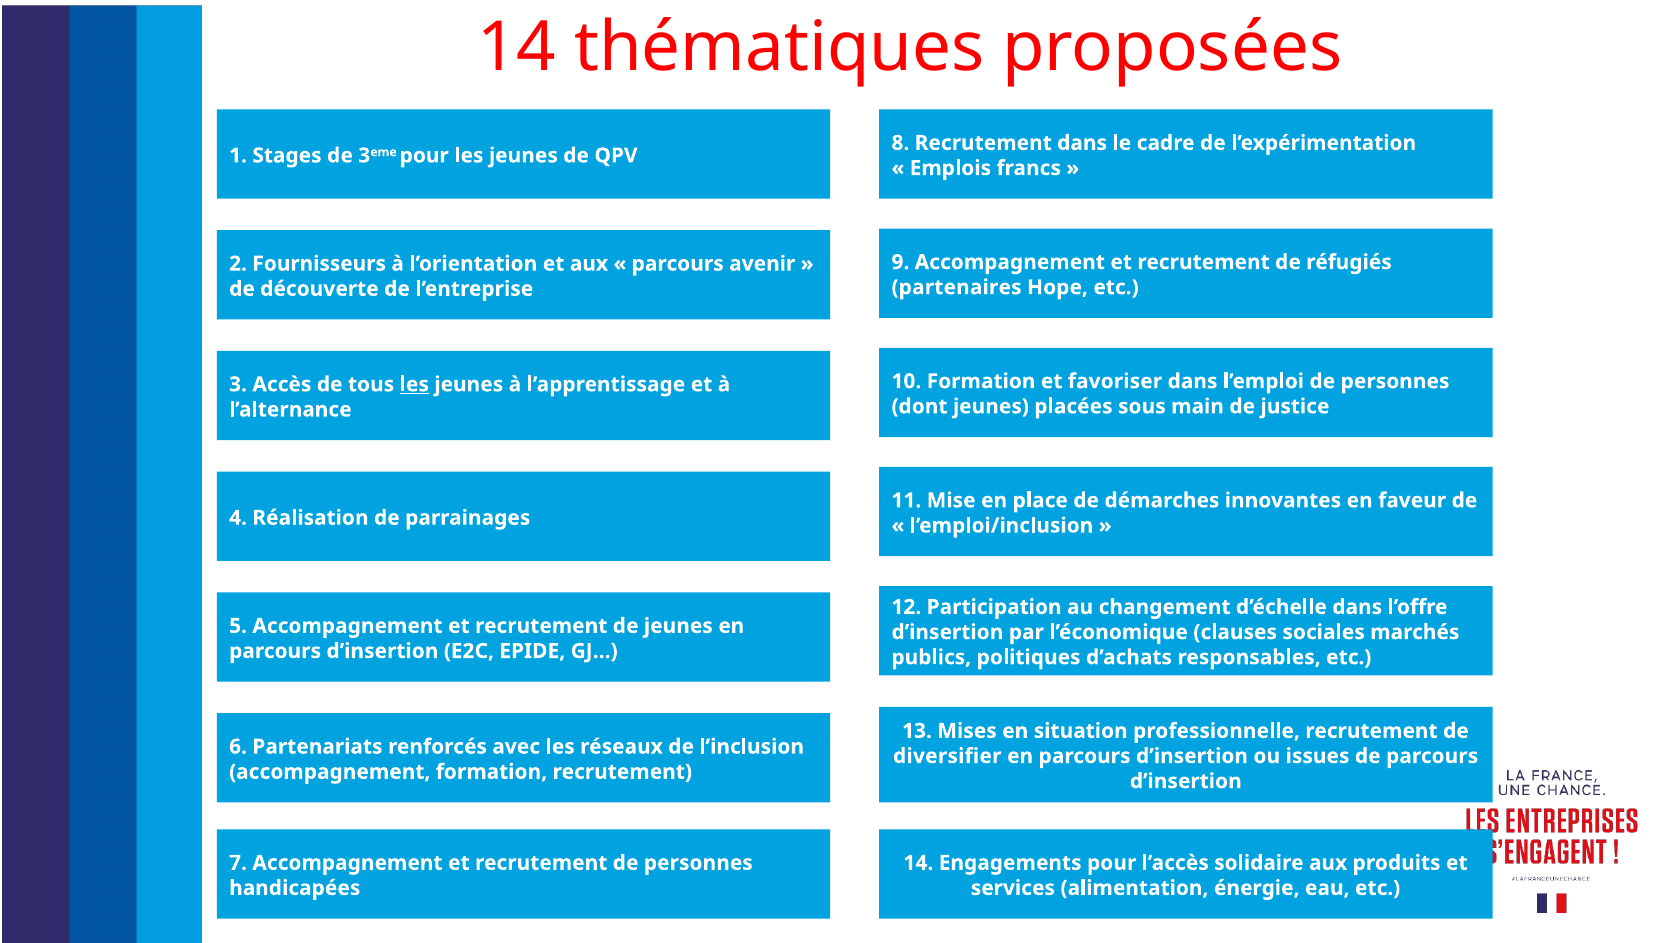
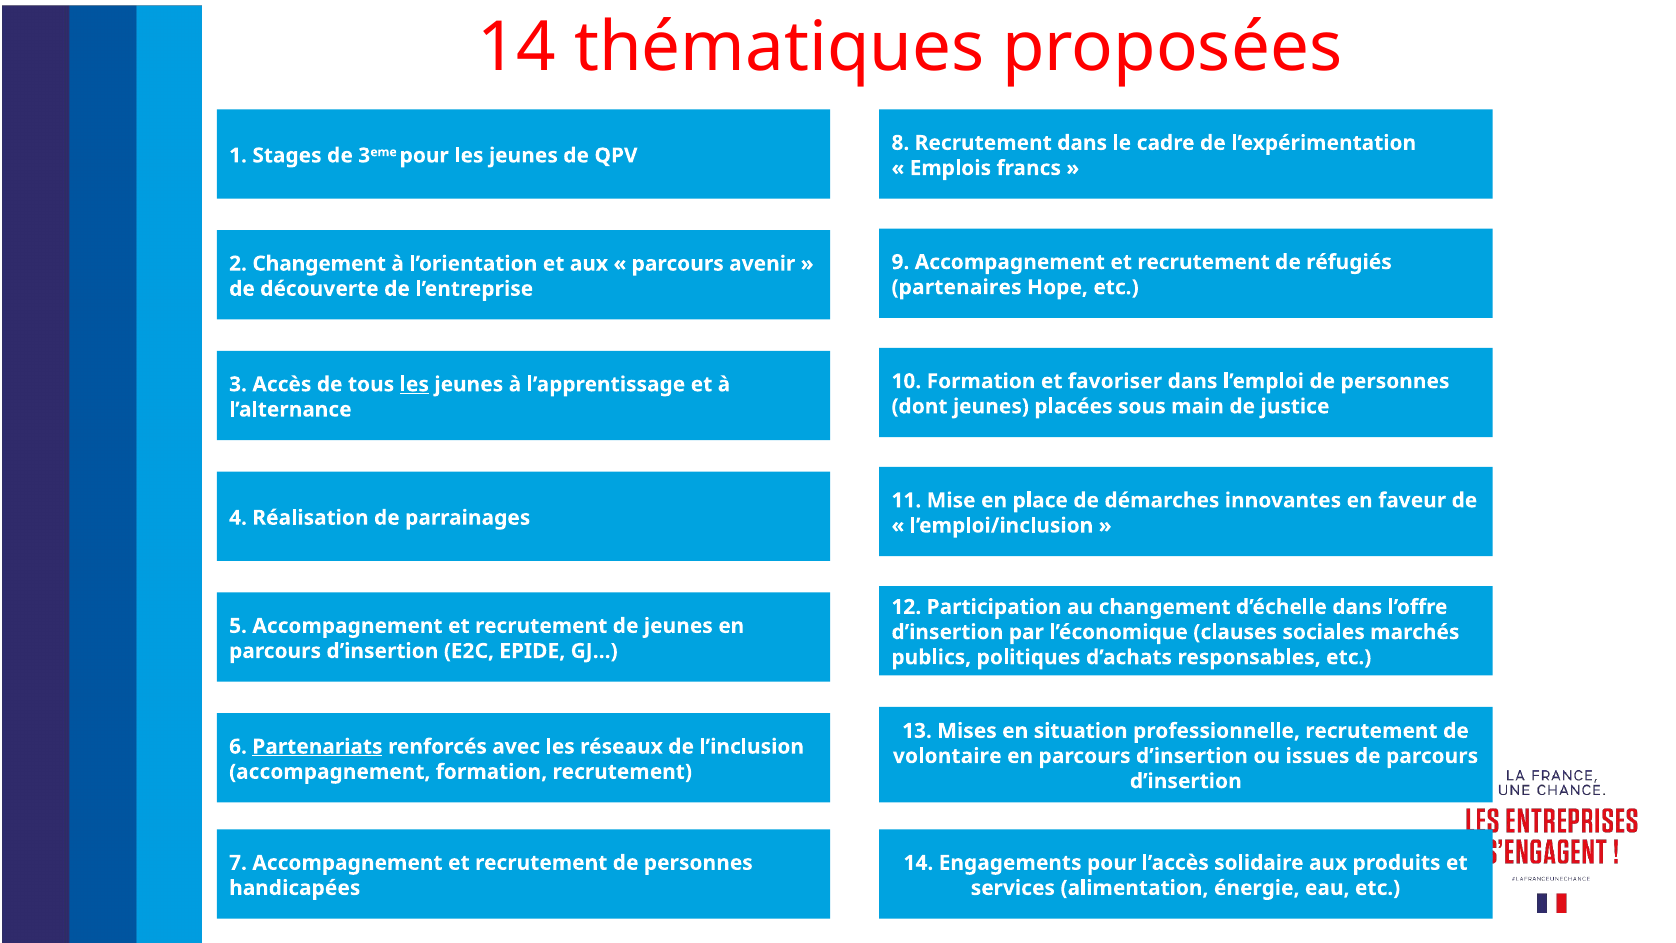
2 Fournisseurs: Fournisseurs -> Changement
Partenariats underline: none -> present
diversifier: diversifier -> volontaire
